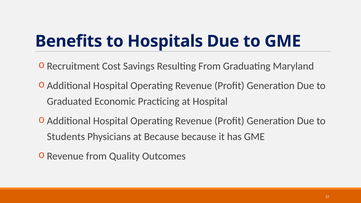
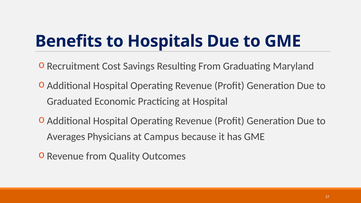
Students: Students -> Averages
at Because: Because -> Campus
